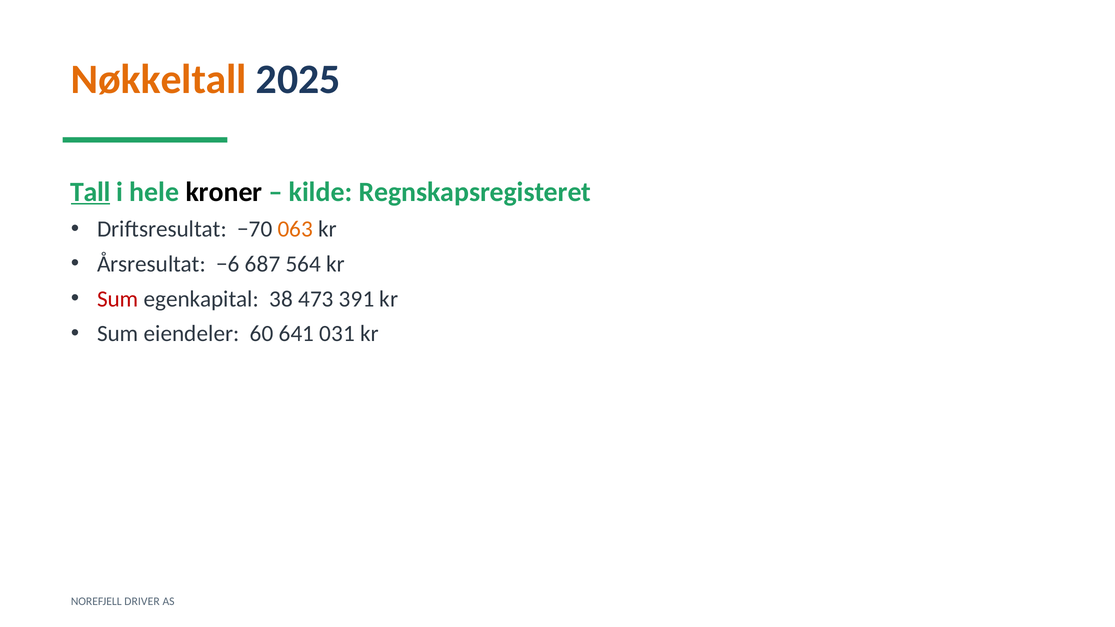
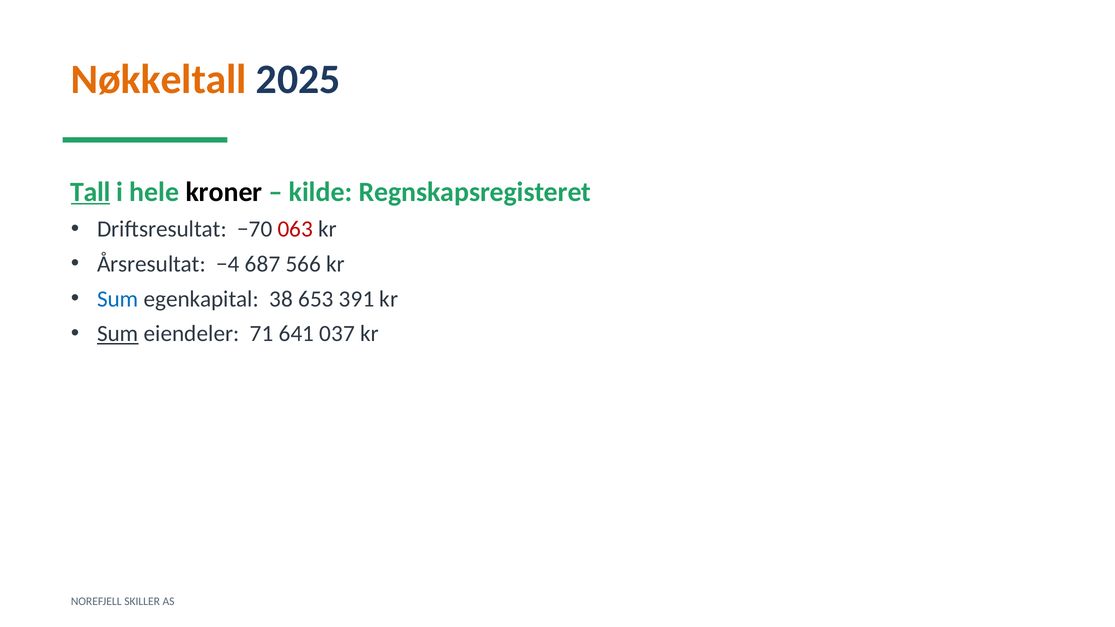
063 colour: orange -> red
−6: −6 -> −4
564: 564 -> 566
Sum at (118, 299) colour: red -> blue
473: 473 -> 653
Sum at (118, 334) underline: none -> present
60: 60 -> 71
031: 031 -> 037
DRIVER: DRIVER -> SKILLER
